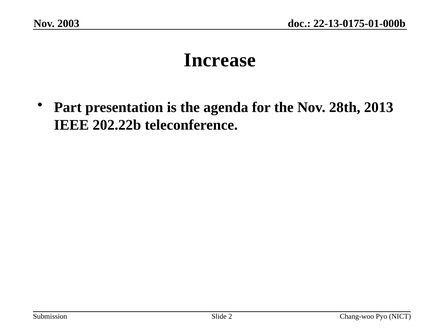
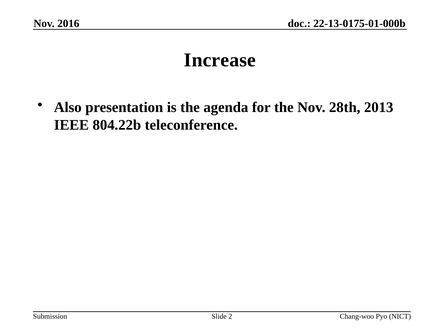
2003: 2003 -> 2016
Part: Part -> Also
202.22b: 202.22b -> 804.22b
